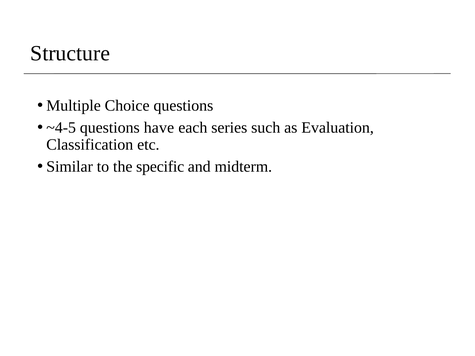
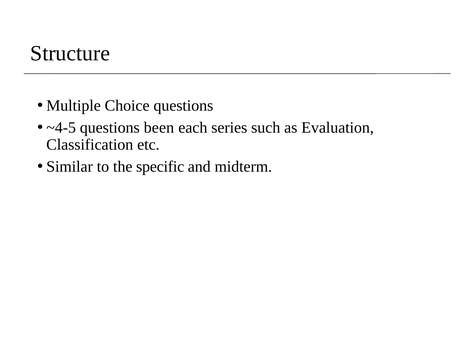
have: have -> been
